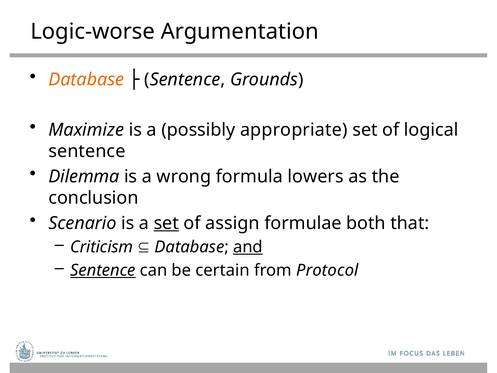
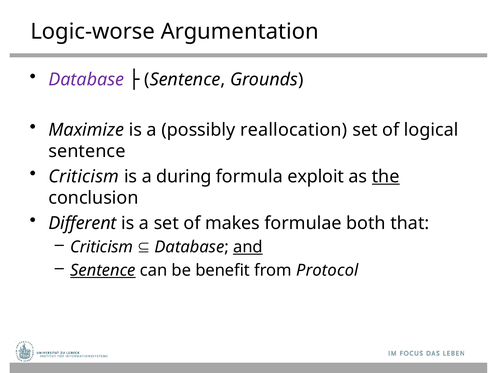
Database at (86, 80) colour: orange -> purple
appropriate: appropriate -> reallocation
Dilemma at (84, 176): Dilemma -> Criticism
wrong: wrong -> during
lowers: lowers -> exploit
the underline: none -> present
Scenario: Scenario -> Different
set at (166, 223) underline: present -> none
assign: assign -> makes
certain: certain -> benefit
